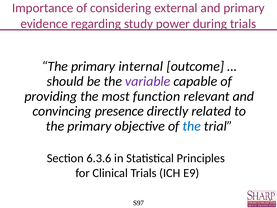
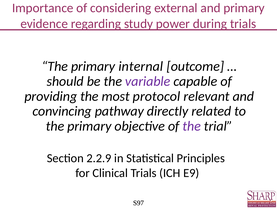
function: function -> protocol
presence: presence -> pathway
the at (192, 126) colour: blue -> purple
6.3.6: 6.3.6 -> 2.2.9
